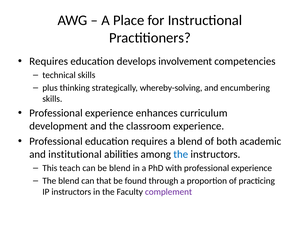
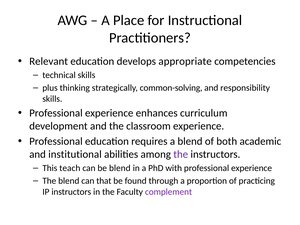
Requires at (49, 61): Requires -> Relevant
involvement: involvement -> appropriate
whereby-solving: whereby-solving -> common-solving
encumbering: encumbering -> responsibility
the at (181, 154) colour: blue -> purple
